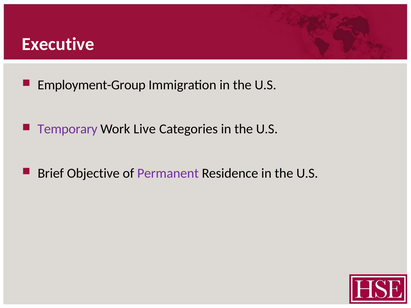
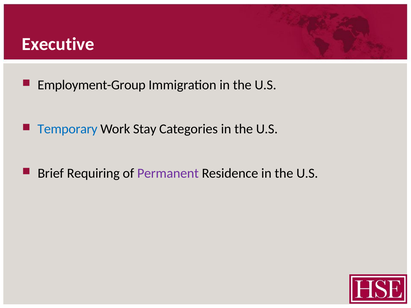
Temporary colour: purple -> blue
Live: Live -> Stay
Objective: Objective -> Requiring
